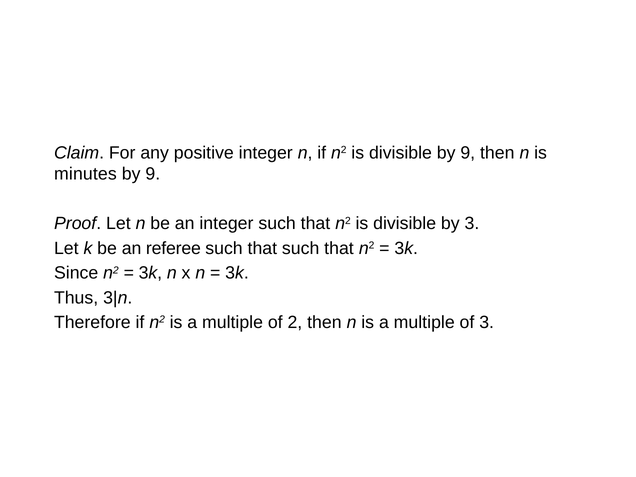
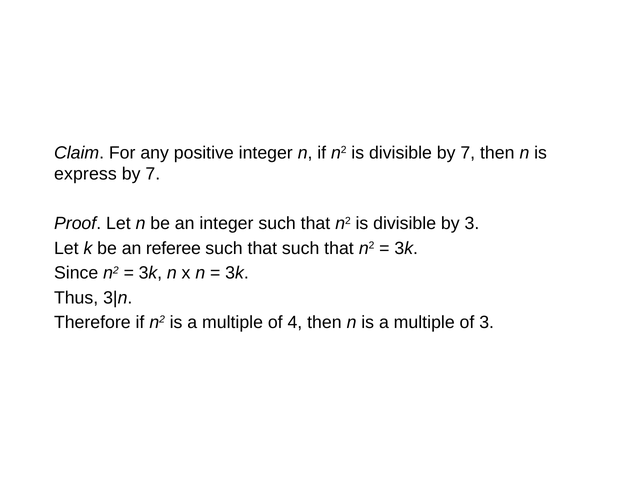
divisible by 9: 9 -> 7
minutes: minutes -> express
9 at (153, 174): 9 -> 7
2: 2 -> 4
